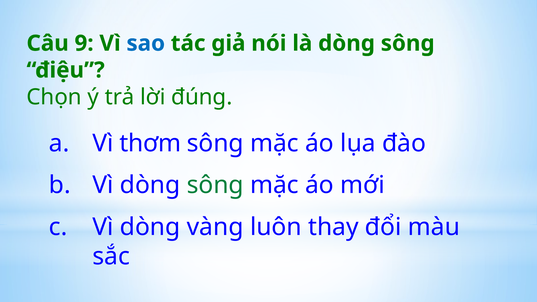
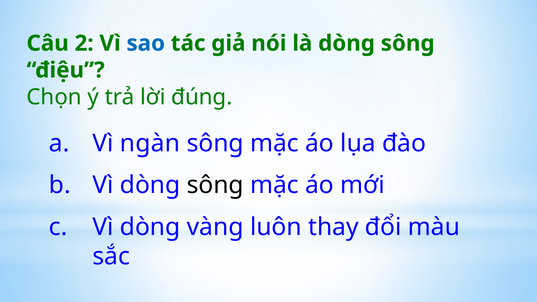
9: 9 -> 2
thơm: thơm -> ngàn
sông at (215, 185) colour: green -> black
